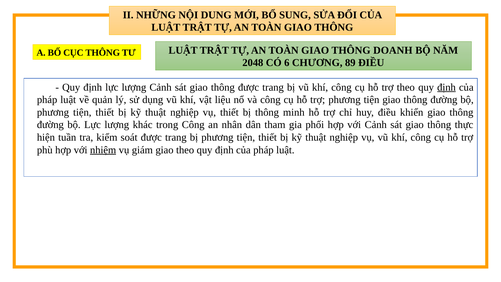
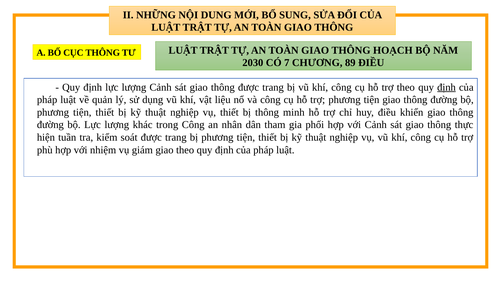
DOANH: DOANH -> HOẠCH
2048: 2048 -> 2030
6: 6 -> 7
nhiệm underline: present -> none
